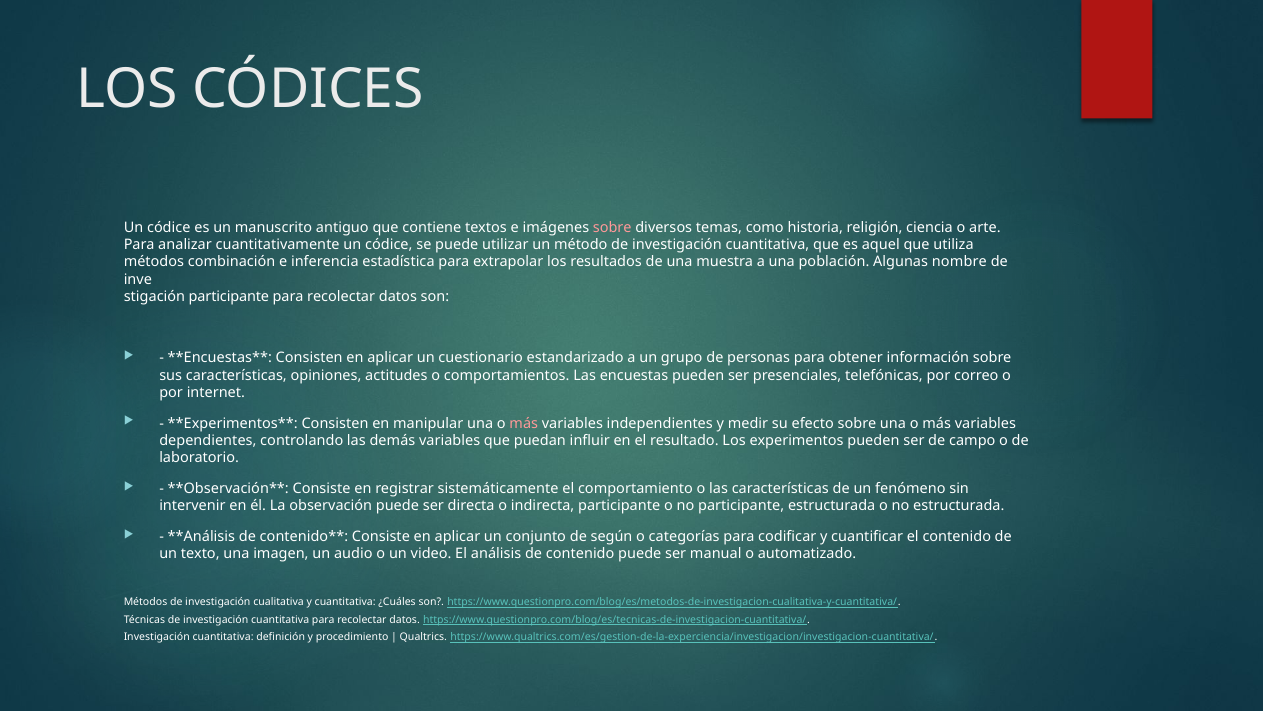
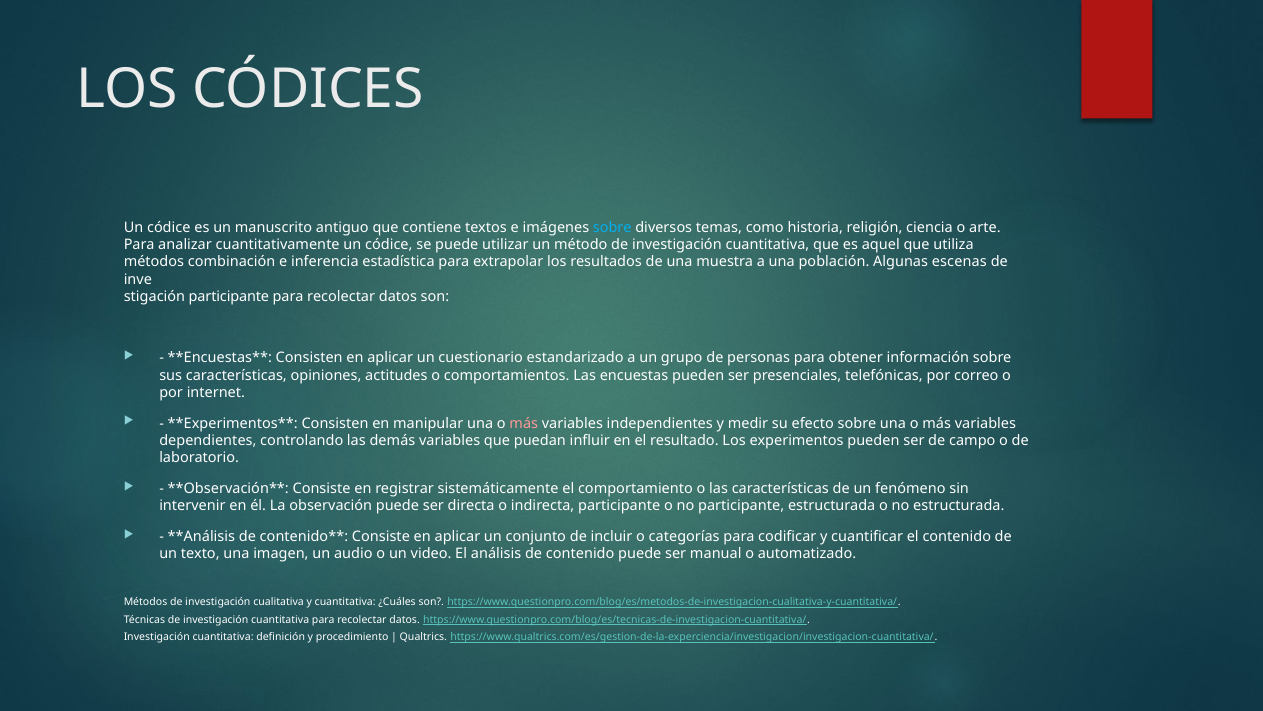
sobre at (612, 227) colour: pink -> light blue
nombre: nombre -> escenas
según: según -> incluir
